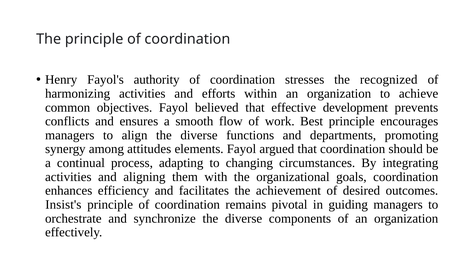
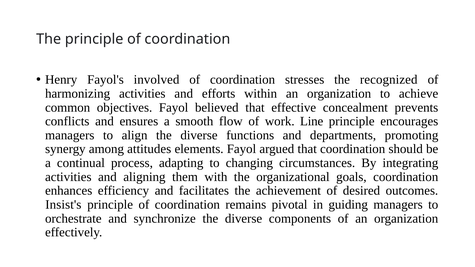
authority: authority -> involved
development: development -> concealment
Best: Best -> Line
